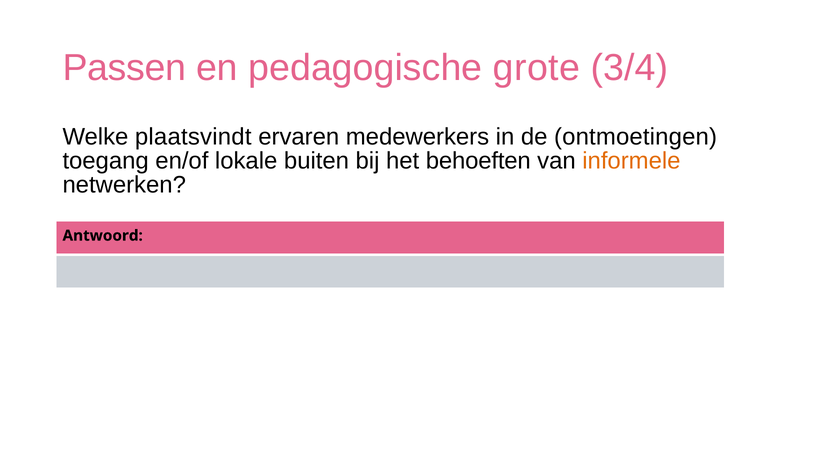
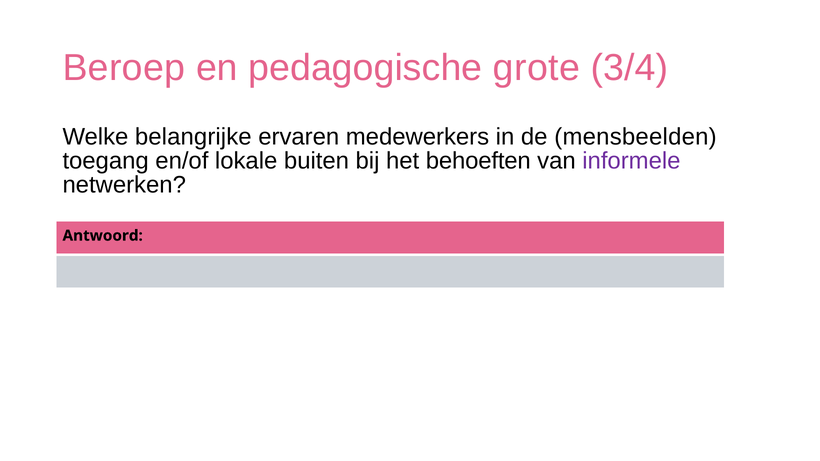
Passen: Passen -> Beroep
plaatsvindt: plaatsvindt -> belangrijke
ontmoetingen: ontmoetingen -> mensbeelden
informele colour: orange -> purple
